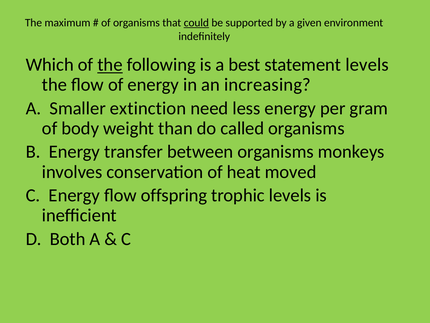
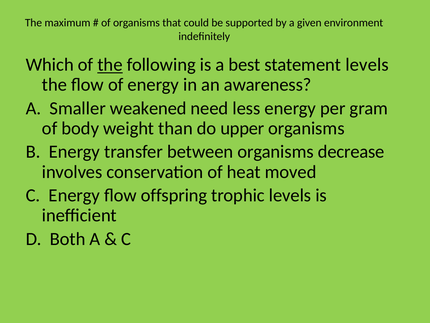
could underline: present -> none
increasing: increasing -> awareness
extinction: extinction -> weakened
called: called -> upper
monkeys: monkeys -> decrease
